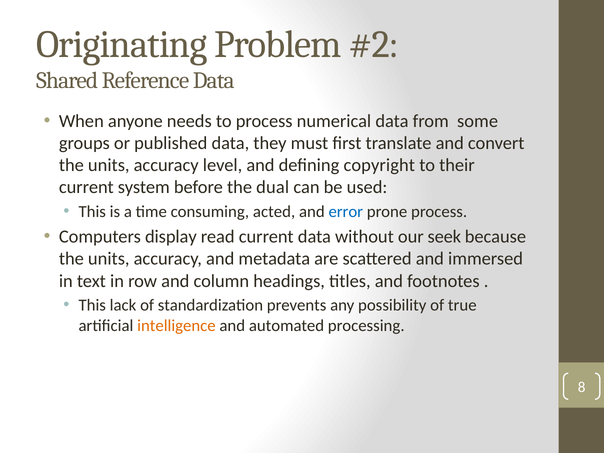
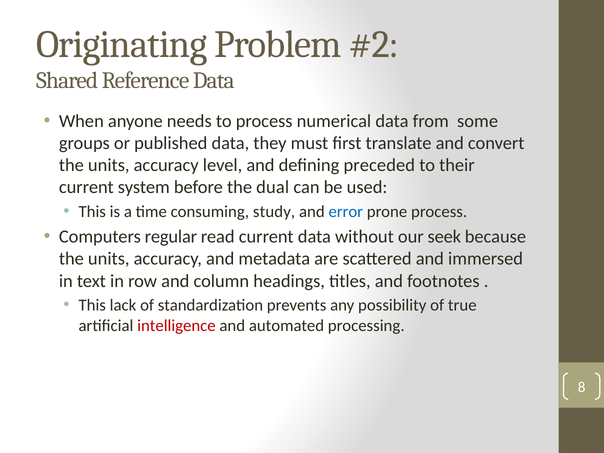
copyright: copyright -> preceded
acted: acted -> study
display: display -> regular
intelligence colour: orange -> red
